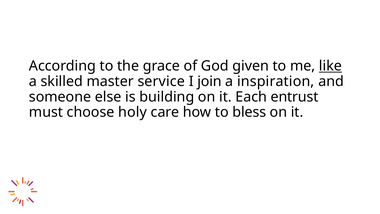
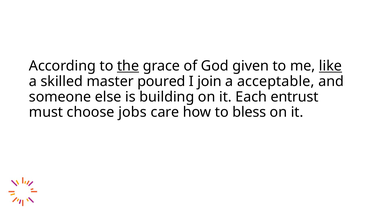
the underline: none -> present
service: service -> poured
inspiration: inspiration -> acceptable
holy: holy -> jobs
